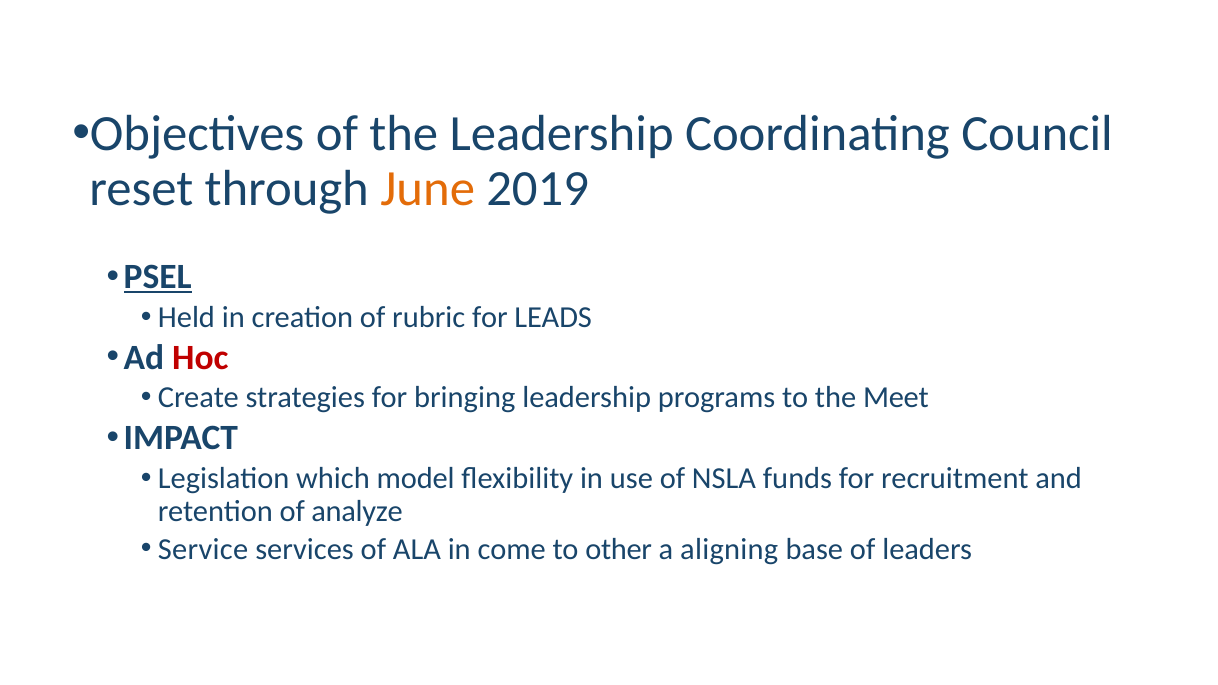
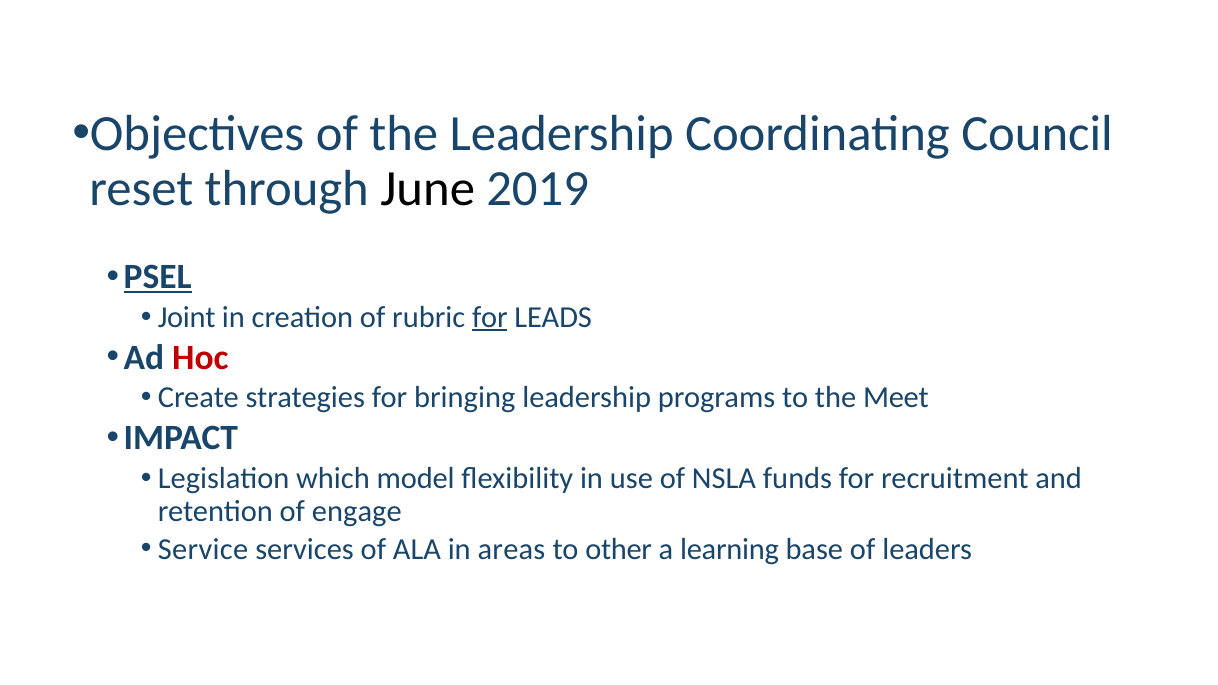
June colour: orange -> black
Held: Held -> Joint
for at (490, 317) underline: none -> present
analyze: analyze -> engage
come: come -> areas
aligning: aligning -> learning
